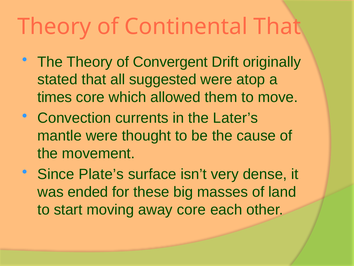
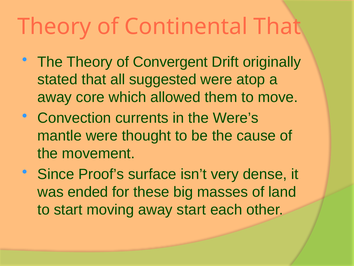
times at (55, 97): times -> away
Later’s: Later’s -> Were’s
Plate’s: Plate’s -> Proof’s
away core: core -> start
